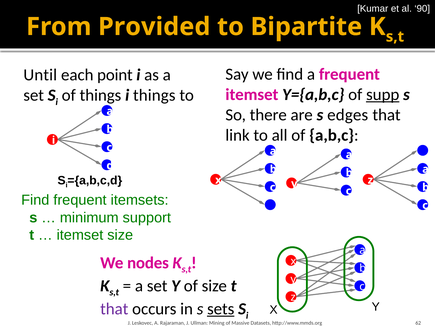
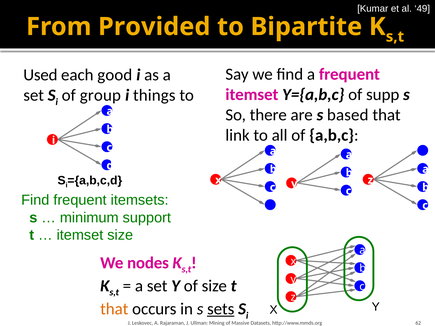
90: 90 -> 49
Until: Until -> Used
point: point -> good
supp underline: present -> none
of things: things -> group
edges: edges -> based
that at (114, 309) colour: purple -> orange
